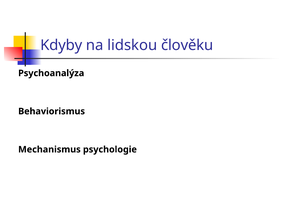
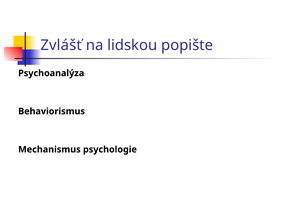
Kdyby: Kdyby -> Zvlášť
člověku: člověku -> popište
